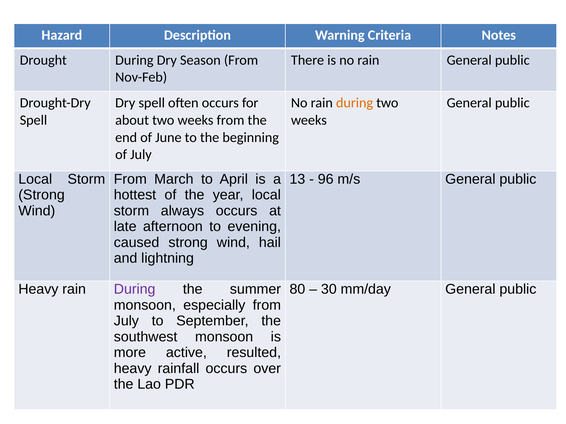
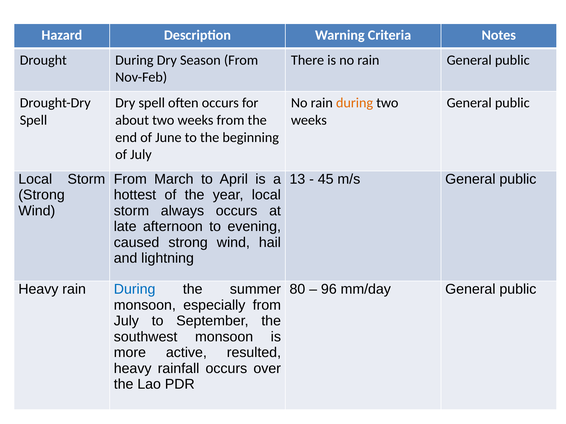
96: 96 -> 45
During at (135, 290) colour: purple -> blue
30: 30 -> 96
